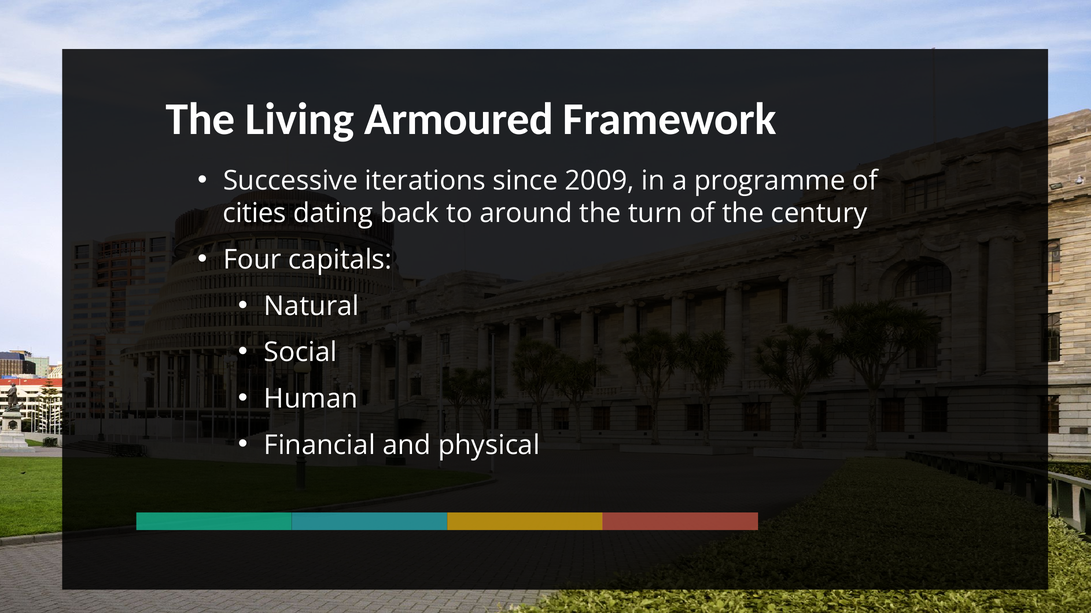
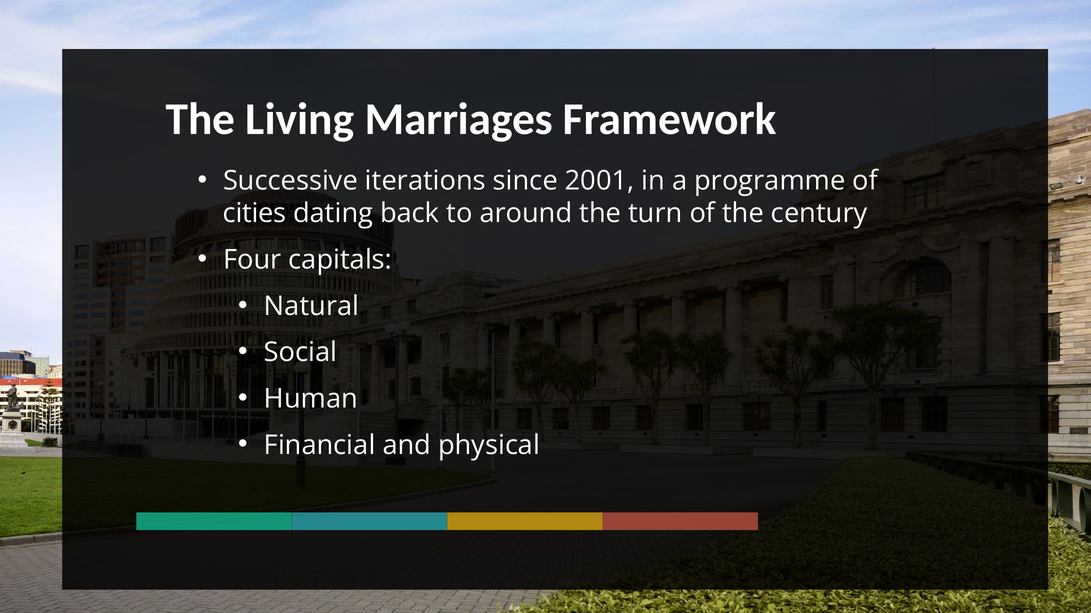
Armoured: Armoured -> Marriages
2009: 2009 -> 2001
